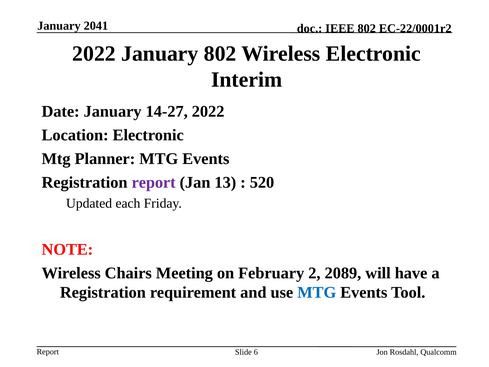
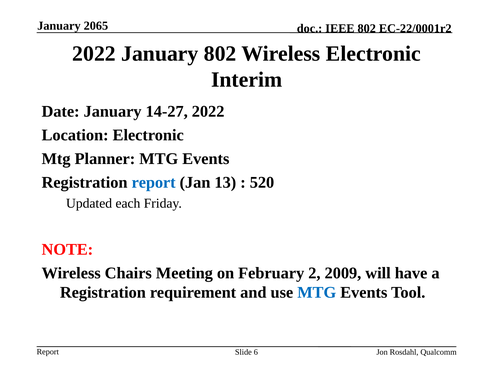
2041: 2041 -> 2065
report at (154, 182) colour: purple -> blue
2089: 2089 -> 2009
